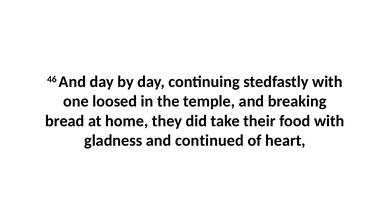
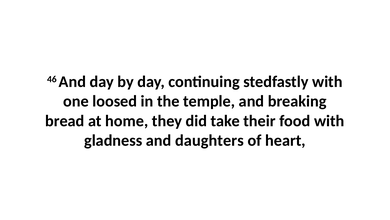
continued: continued -> daughters
